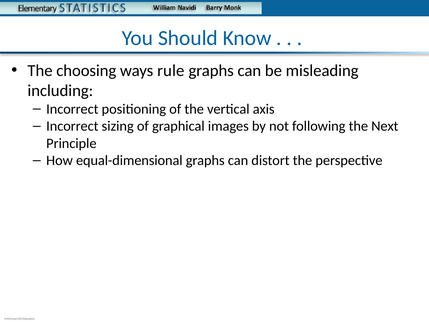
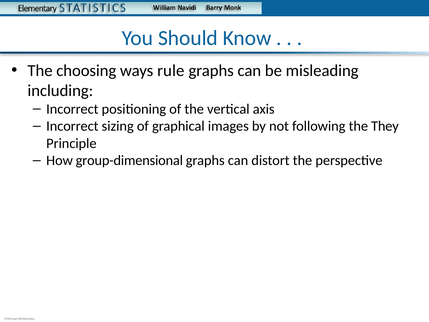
Next: Next -> They
equal-dimensional: equal-dimensional -> group-dimensional
